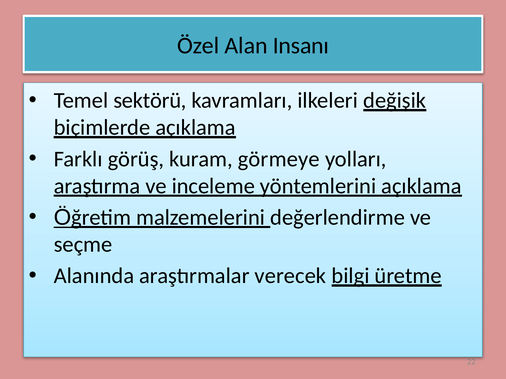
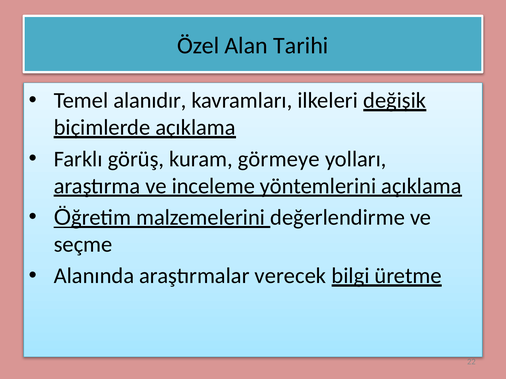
Insanı: Insanı -> Tarihi
sektörü: sektörü -> alanıdır
